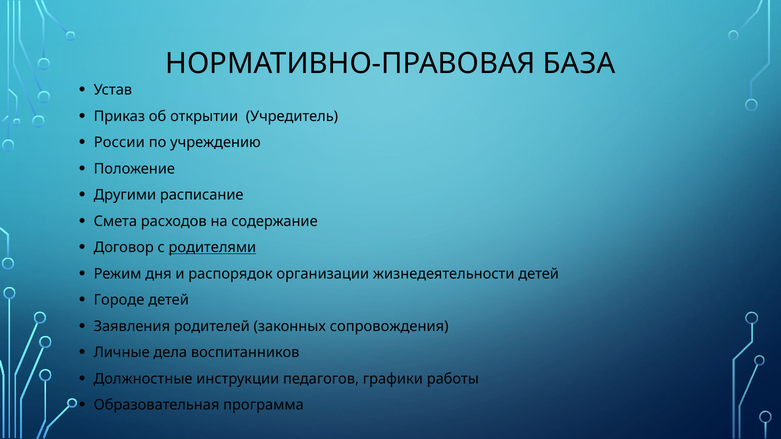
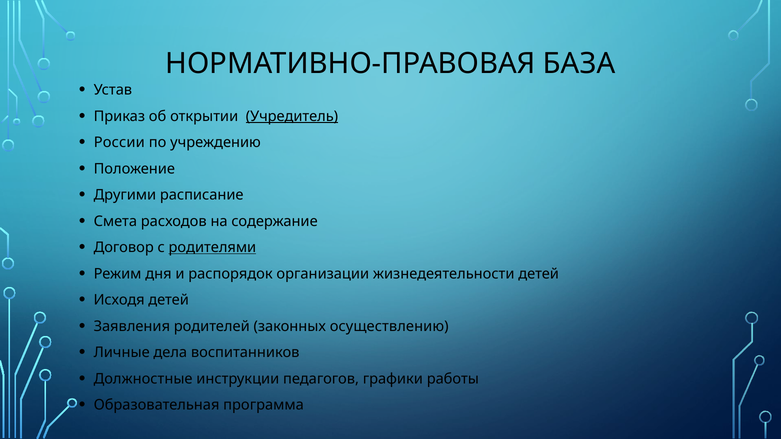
Учредитель underline: none -> present
Городе: Городе -> Исходя
сопровождения: сопровождения -> осуществлению
